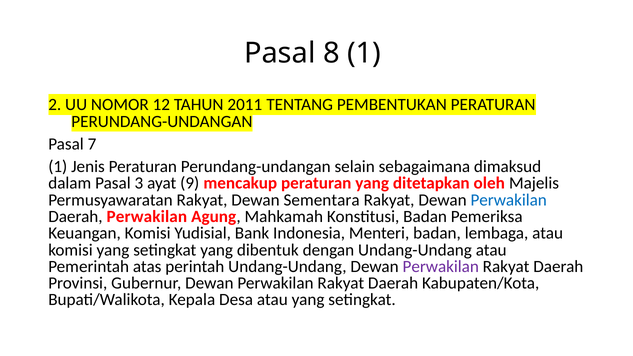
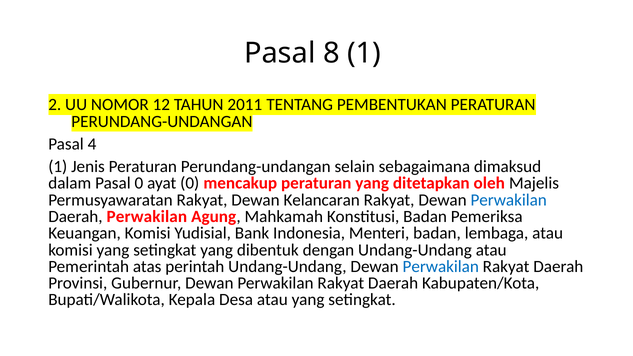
7: 7 -> 4
Pasal 3: 3 -> 0
ayat 9: 9 -> 0
Sementara: Sementara -> Kelancaran
Perwakilan at (441, 267) colour: purple -> blue
